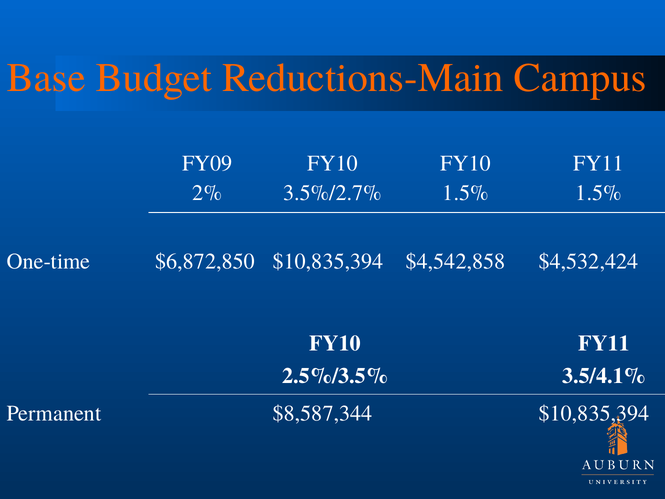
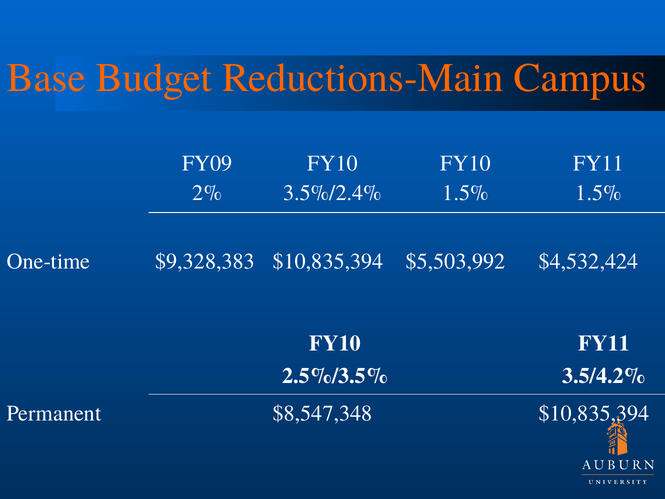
3.5%/2.7%: 3.5%/2.7% -> 3.5%/2.4%
$6,872,850: $6,872,850 -> $9,328,383
$4,542,858: $4,542,858 -> $5,503,992
3.5/4.1%: 3.5/4.1% -> 3.5/4.2%
$8,587,344: $8,587,344 -> $8,547,348
